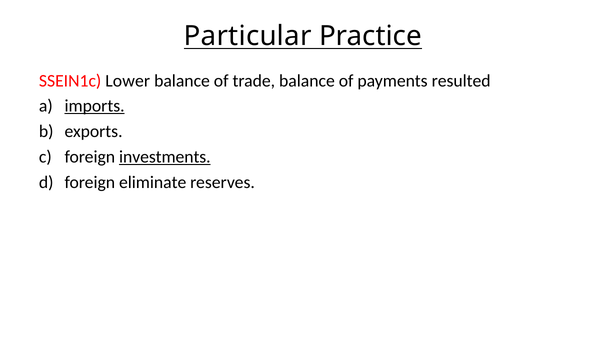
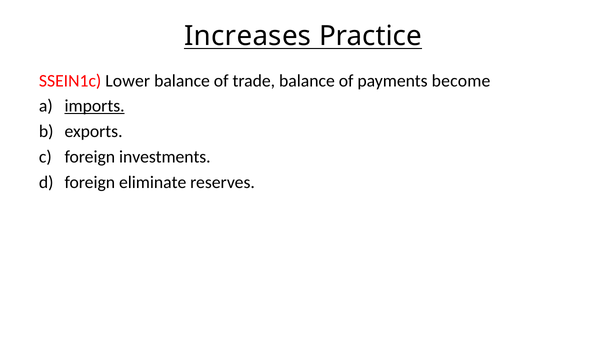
Particular: Particular -> Increases
resulted: resulted -> become
investments underline: present -> none
